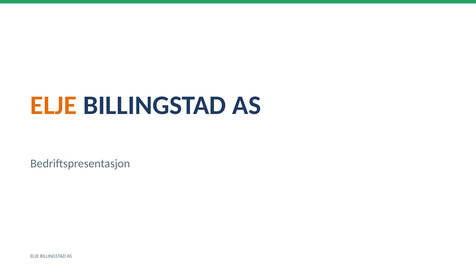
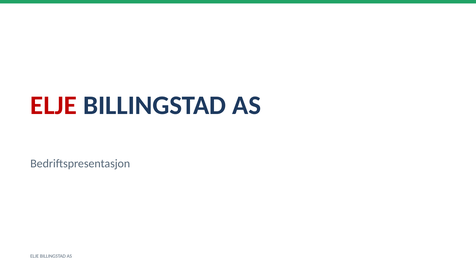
ELJE at (54, 106) colour: orange -> red
